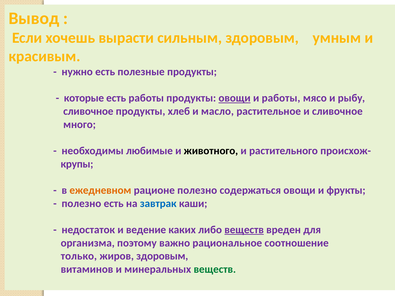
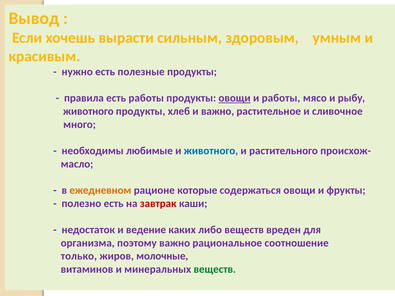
которые: которые -> правила
сливочное at (88, 111): сливочное -> животного
и масло: масло -> важно
животного at (211, 151) colour: black -> blue
крупы: крупы -> масло
рационе полезно: полезно -> которые
завтрак colour: blue -> red
веществ at (244, 230) underline: present -> none
жиров здоровым: здоровым -> молочные
